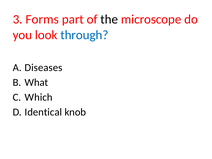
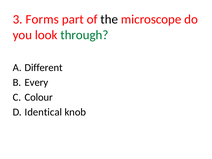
through colour: blue -> green
Diseases: Diseases -> Different
What: What -> Every
Which: Which -> Colour
